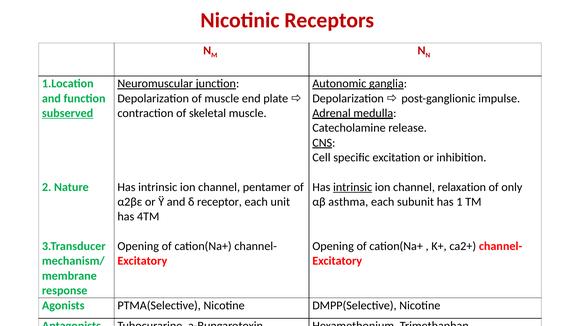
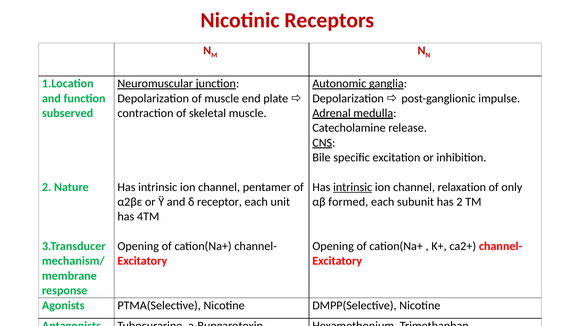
subserved underline: present -> none
Cell: Cell -> Bile
asthma: asthma -> formed
has 1: 1 -> 2
